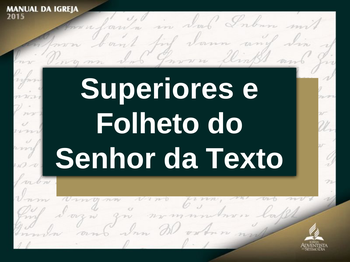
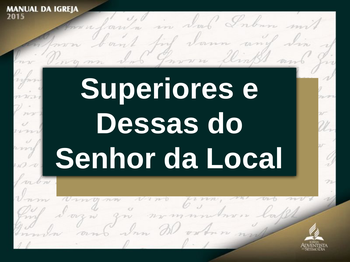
Folheto: Folheto -> Dessas
Texto: Texto -> Local
